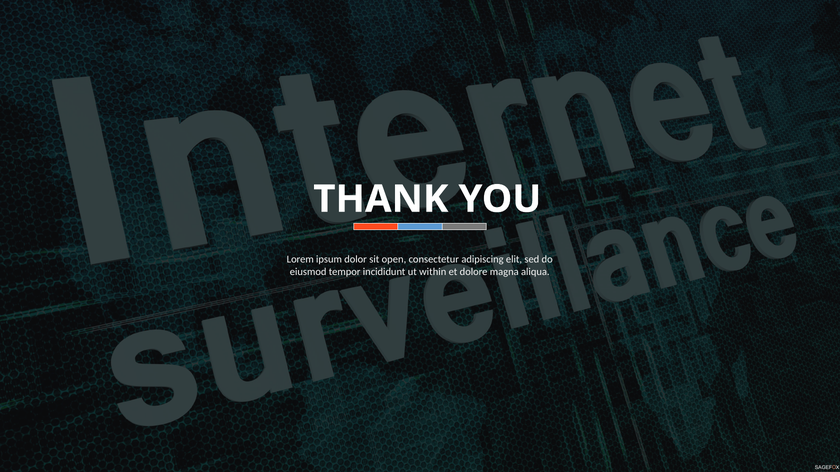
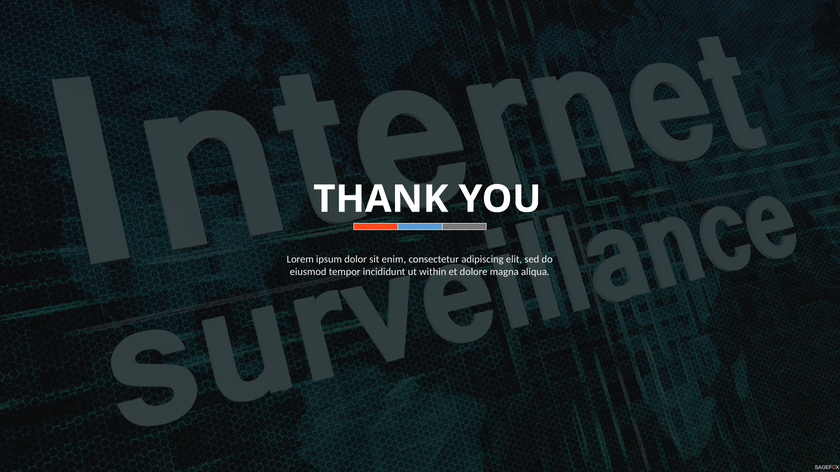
open: open -> enim
